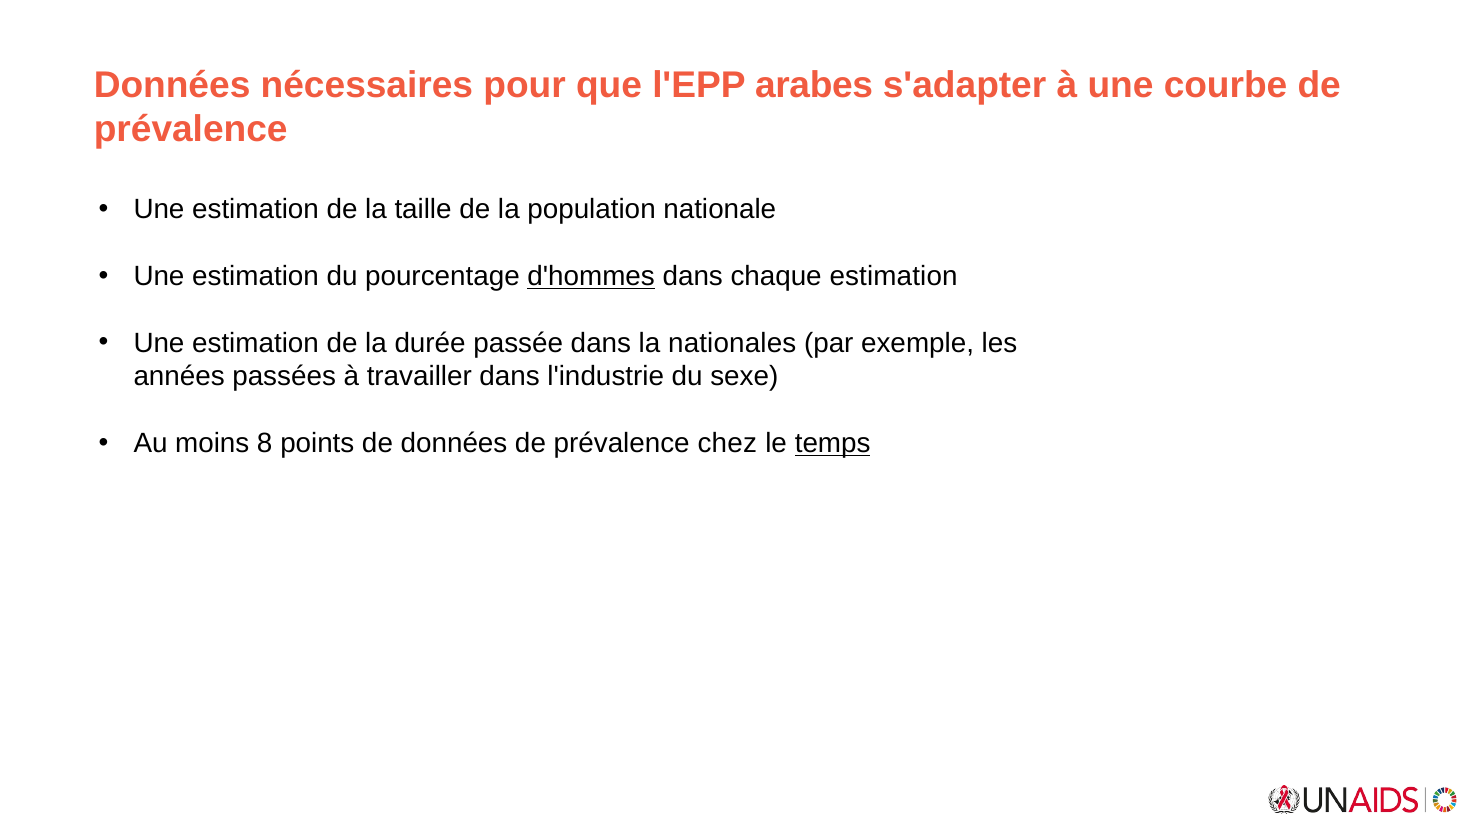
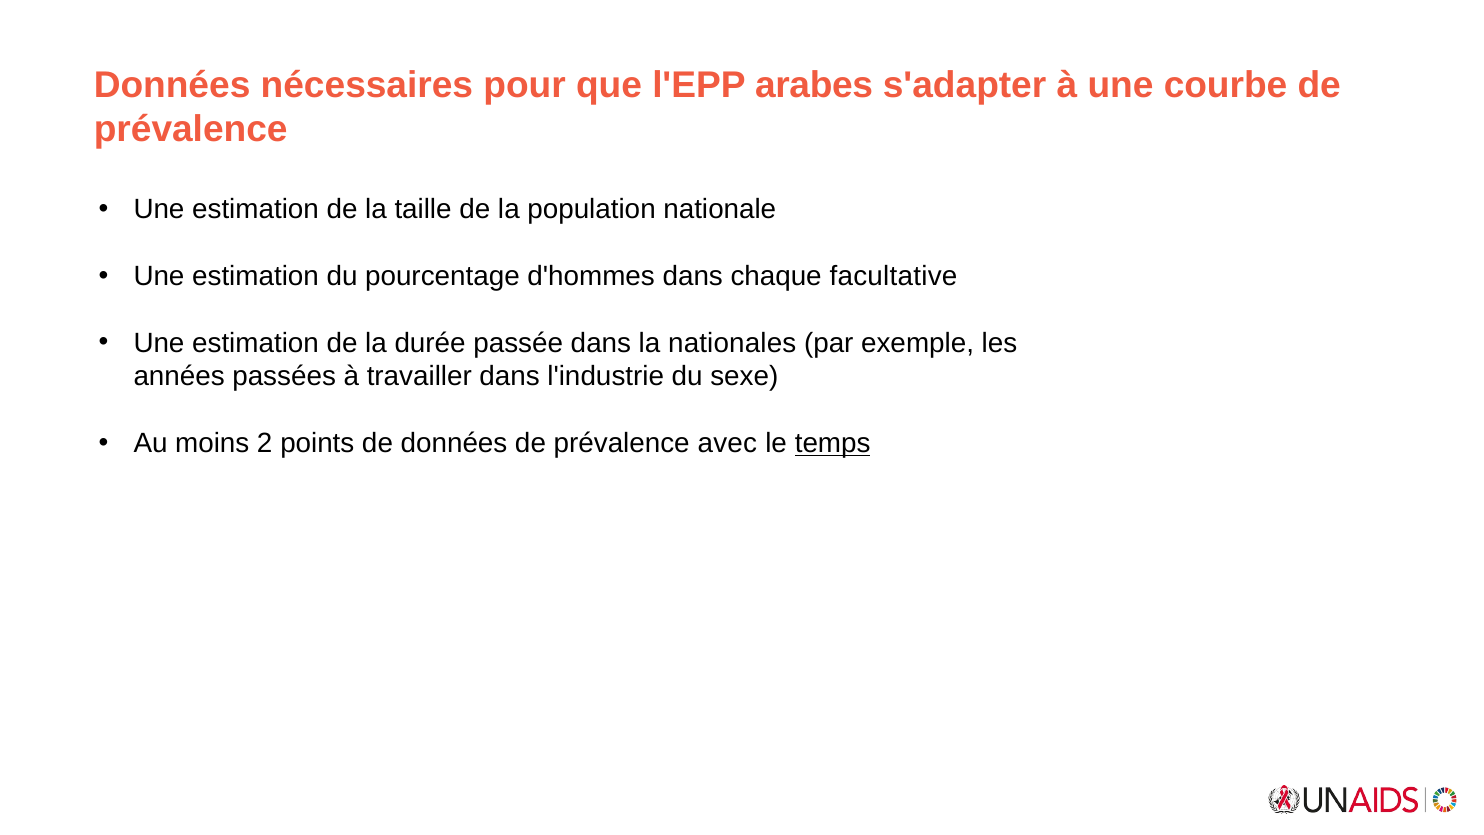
d'hommes underline: present -> none
chaque estimation: estimation -> facultative
8: 8 -> 2
chez: chez -> avec
